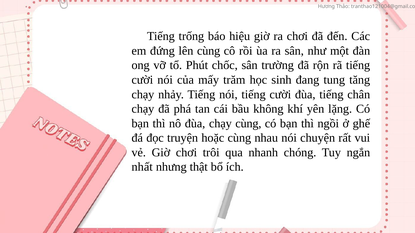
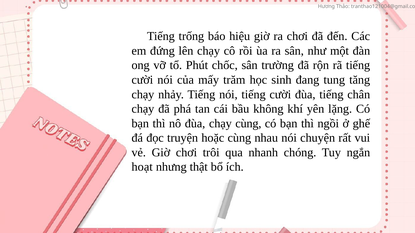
lên cùng: cùng -> chạy
nhất: nhất -> hoạt
